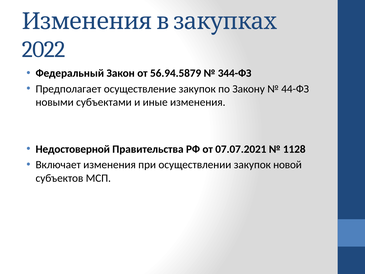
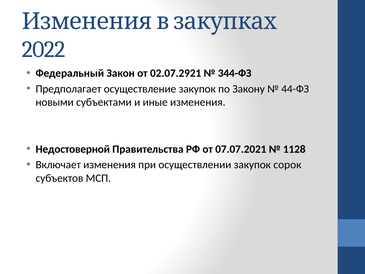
56.94.5879: 56.94.5879 -> 02.07.2921
новой: новой -> сорок
